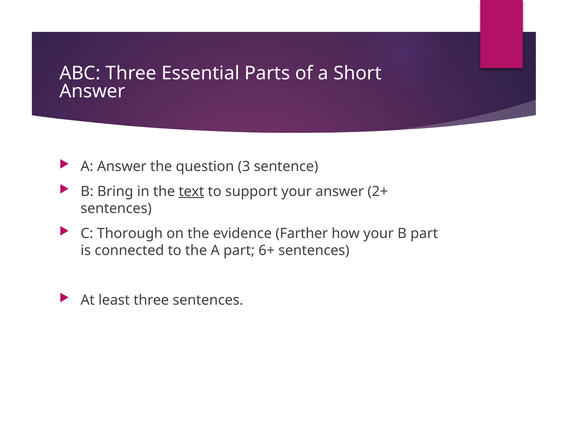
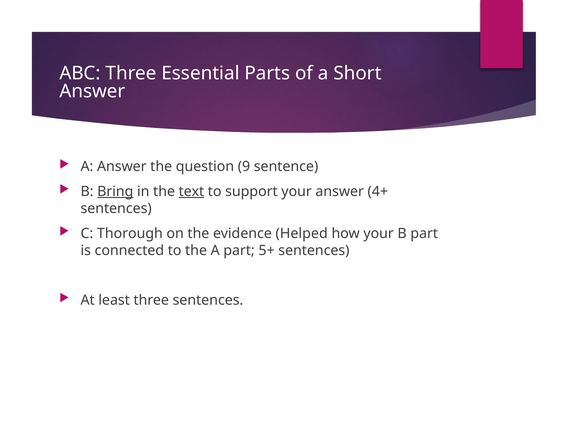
3: 3 -> 9
Bring underline: none -> present
2+: 2+ -> 4+
Farther: Farther -> Helped
6+: 6+ -> 5+
